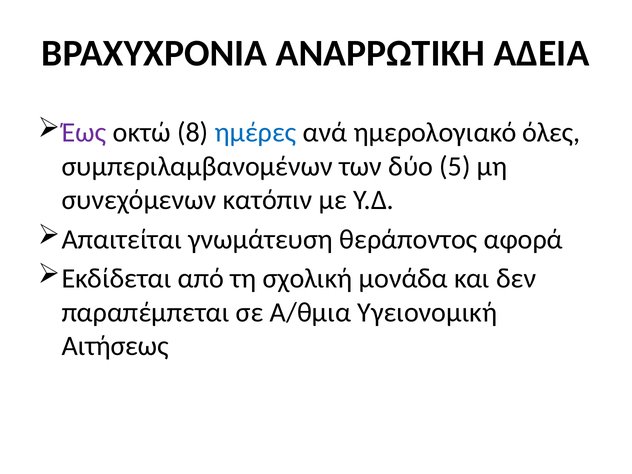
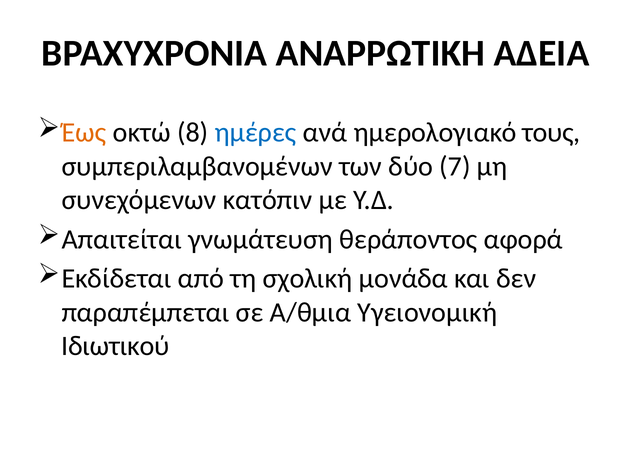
Έως colour: purple -> orange
όλες: όλες -> τους
5: 5 -> 7
Αιτήσεως: Αιτήσεως -> Ιδιωτικού
